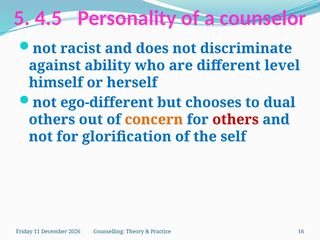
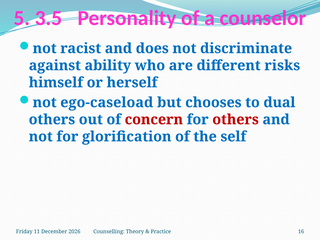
4.5: 4.5 -> 3.5
level: level -> risks
ego-different: ego-different -> ego-caseload
concern colour: orange -> red
